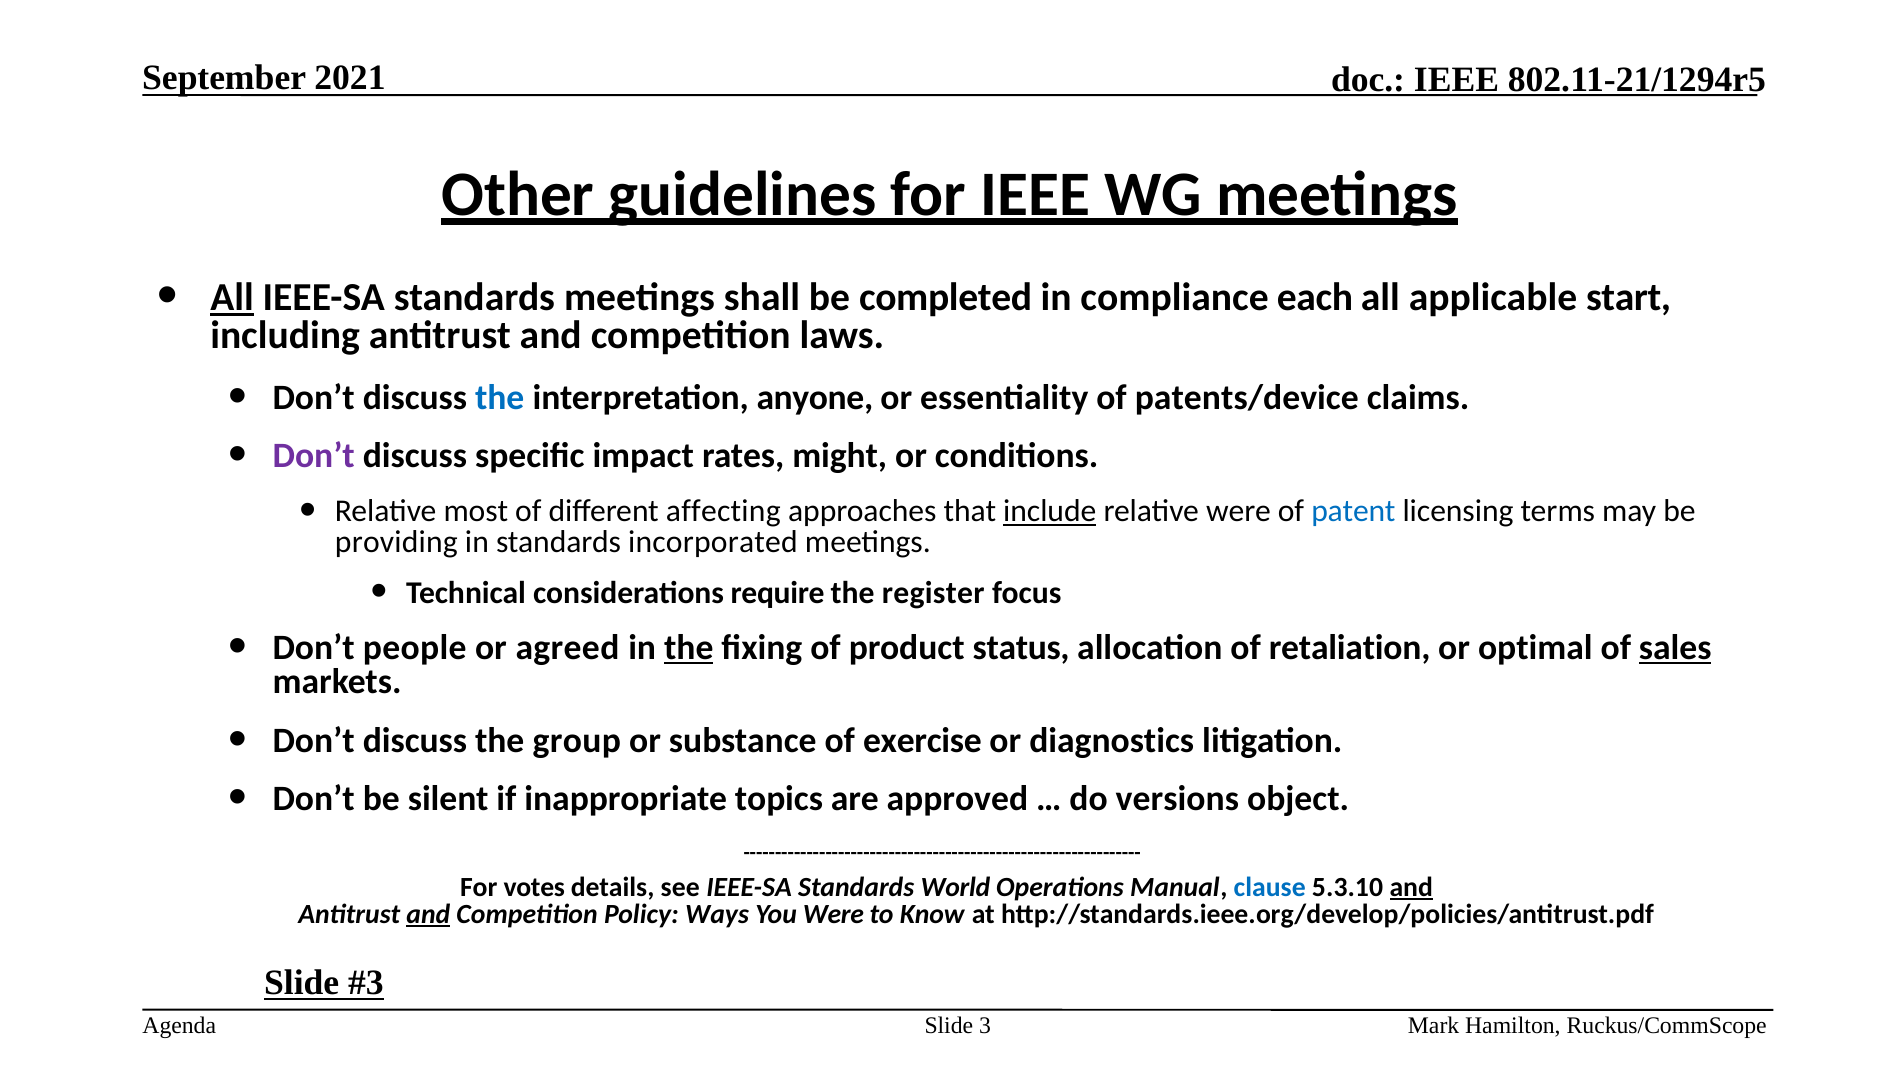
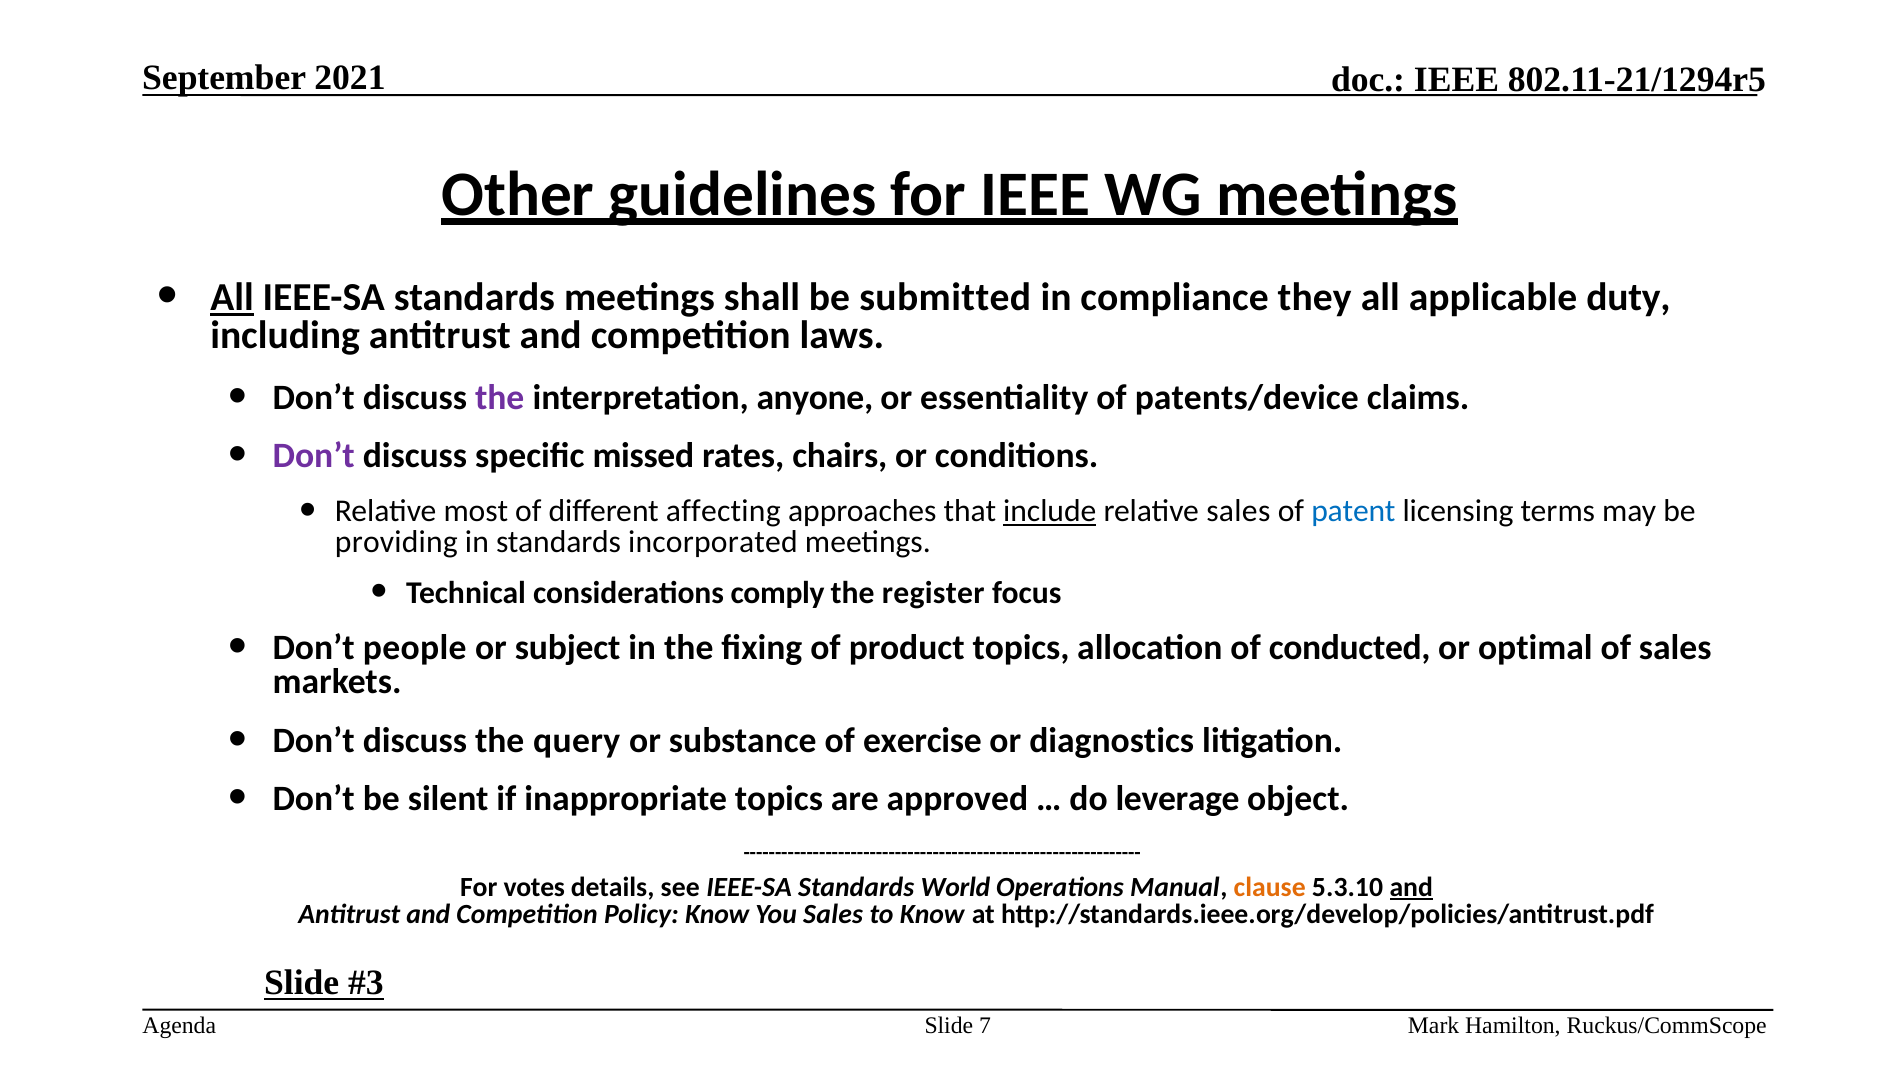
completed: completed -> submitted
each: each -> they
start: start -> duty
the at (500, 397) colour: blue -> purple
impact: impact -> missed
might: might -> chairs
relative were: were -> sales
require: require -> comply
agreed: agreed -> subject
the at (689, 648) underline: present -> none
product status: status -> topics
retaliation: retaliation -> conducted
sales at (1675, 648) underline: present -> none
group: group -> query
versions: versions -> leverage
clause colour: blue -> orange
and at (428, 914) underline: present -> none
Policy Ways: Ways -> Know
You Were: Were -> Sales
3: 3 -> 7
